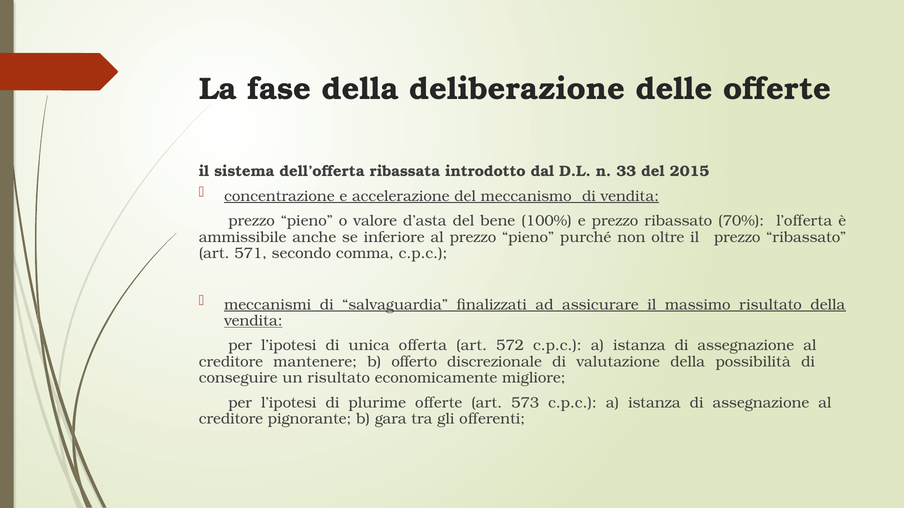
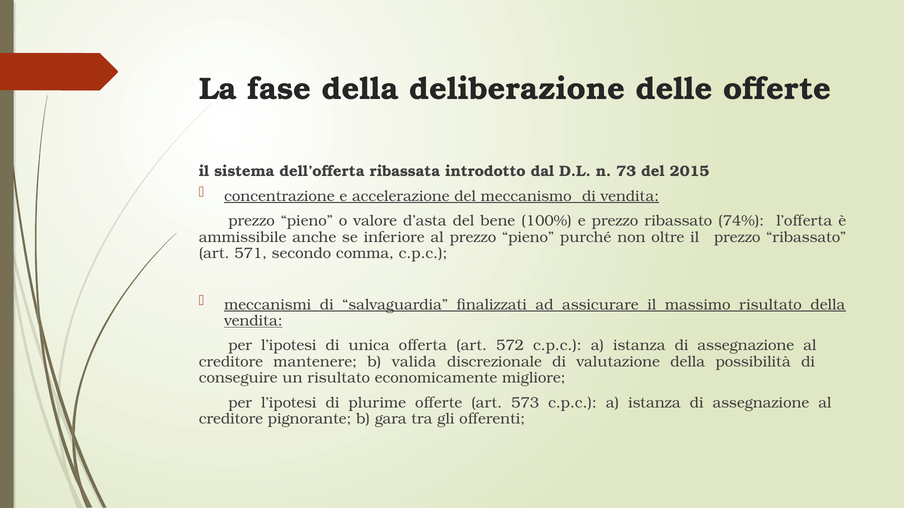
33: 33 -> 73
70%: 70% -> 74%
offerto: offerto -> valida
